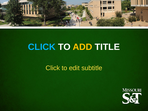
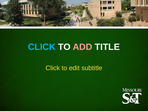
ADD colour: yellow -> pink
